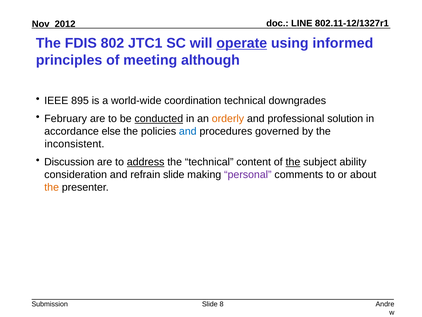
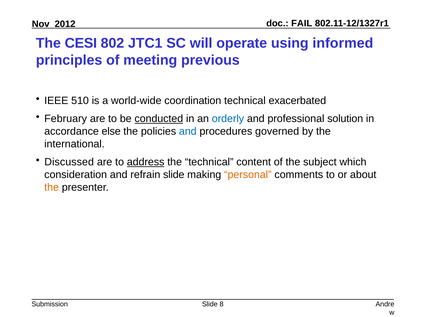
LINE: LINE -> FAIL
FDIS: FDIS -> CESI
operate underline: present -> none
although: although -> previous
895: 895 -> 510
downgrades: downgrades -> exacerbated
orderly colour: orange -> blue
inconsistent: inconsistent -> international
Discussion: Discussion -> Discussed
the at (293, 162) underline: present -> none
ability: ability -> which
personal colour: purple -> orange
